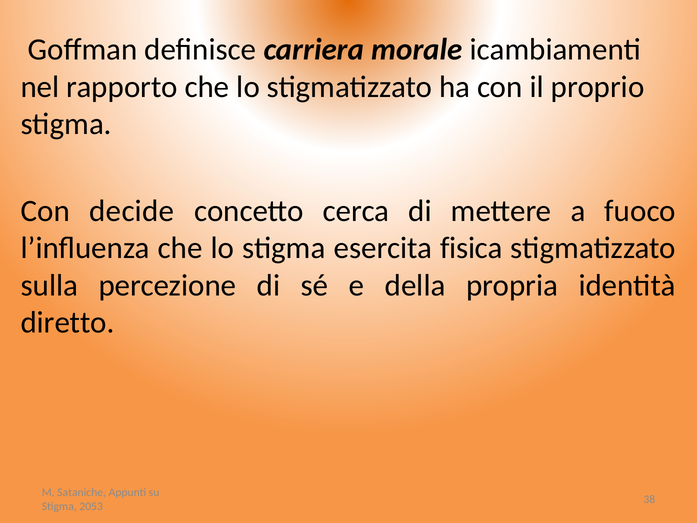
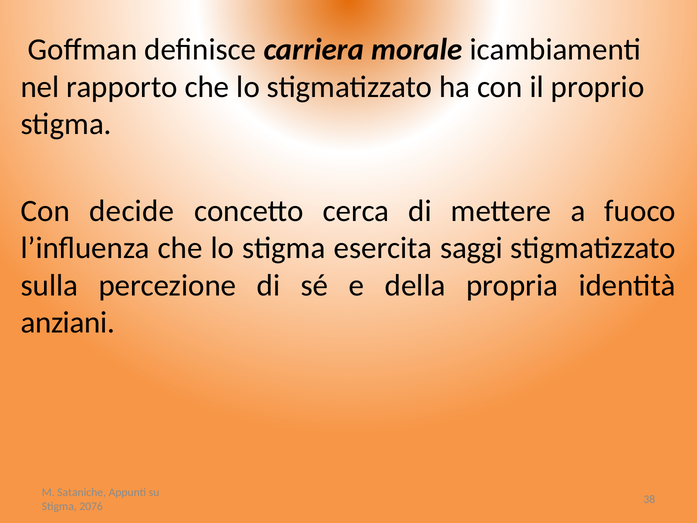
fisica: fisica -> saggi
diretto: diretto -> anziani
2053: 2053 -> 2076
